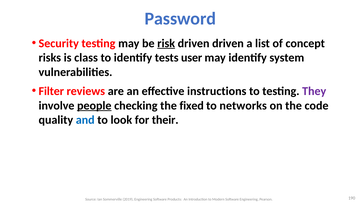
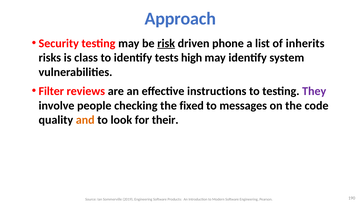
Password: Password -> Approach
driven driven: driven -> phone
concept: concept -> inherits
user: user -> high
people underline: present -> none
networks: networks -> messages
and colour: blue -> orange
